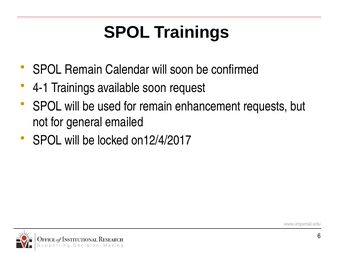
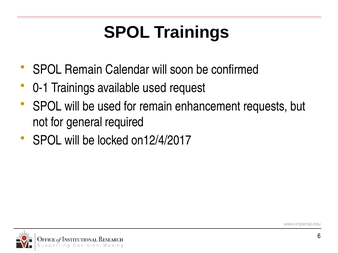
4-1: 4-1 -> 0-1
available soon: soon -> used
emailed: emailed -> required
